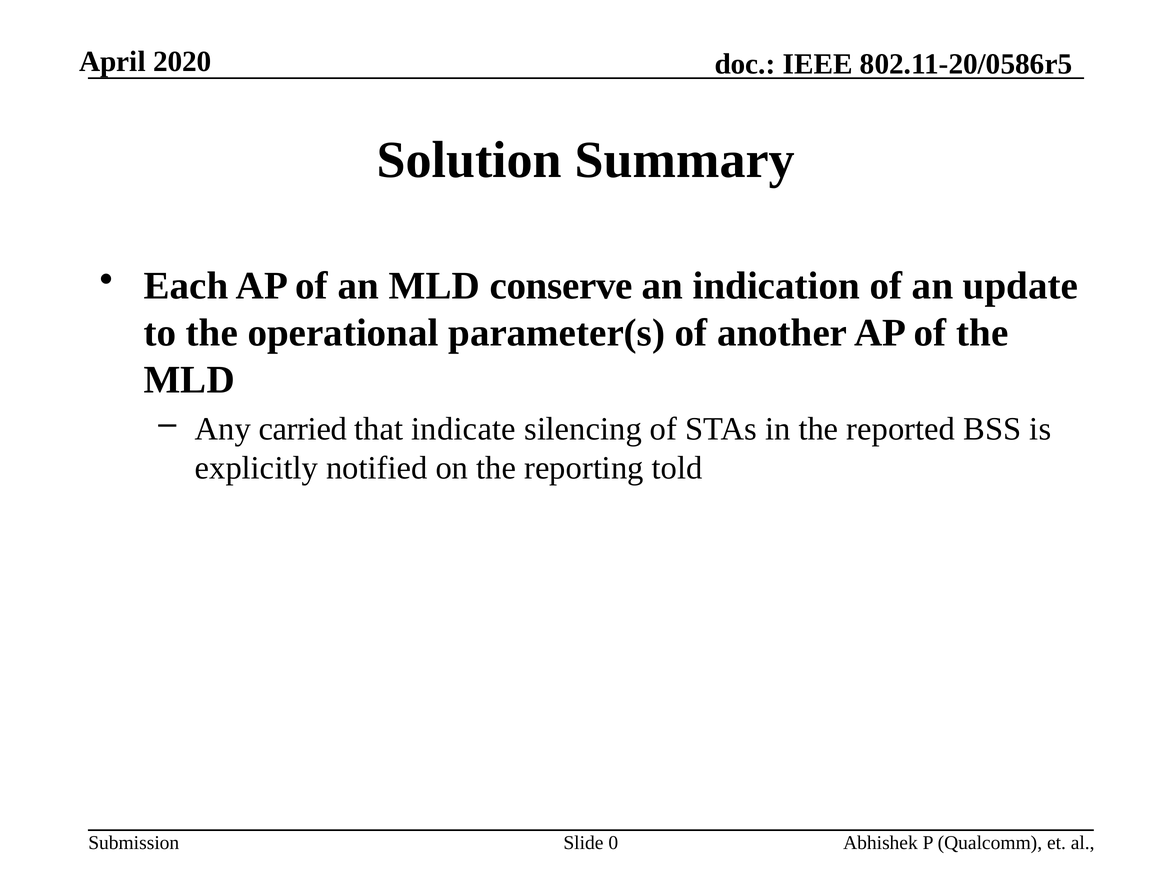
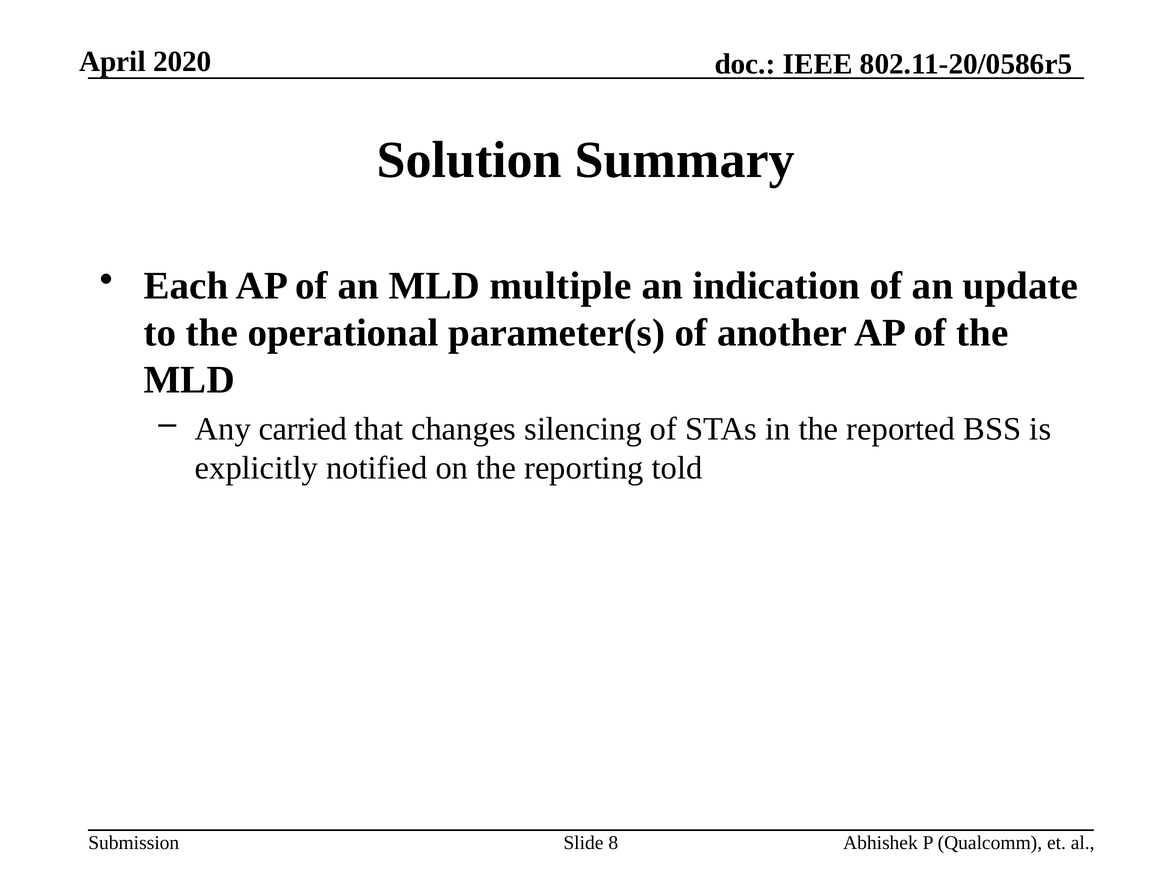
conserve: conserve -> multiple
indicate: indicate -> changes
0: 0 -> 8
